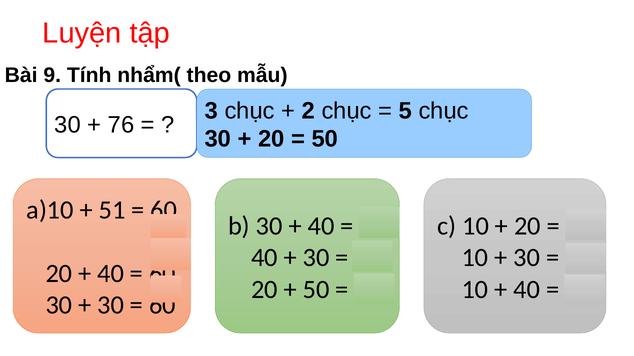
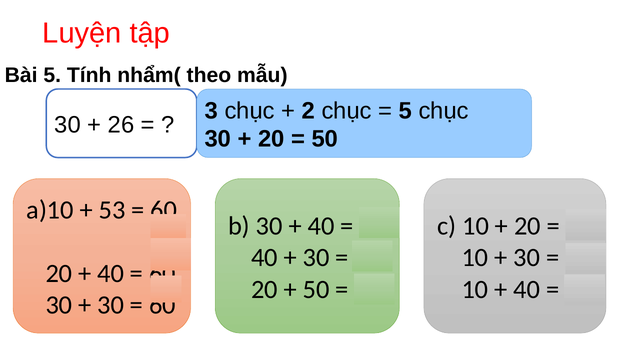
Bài 9: 9 -> 5
76: 76 -> 26
51: 51 -> 53
